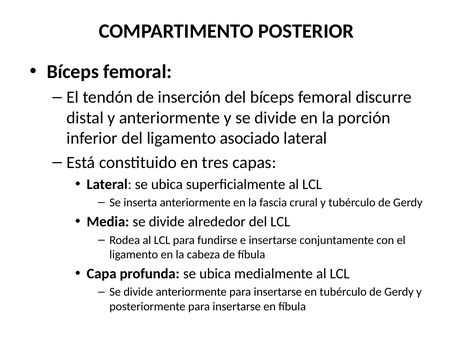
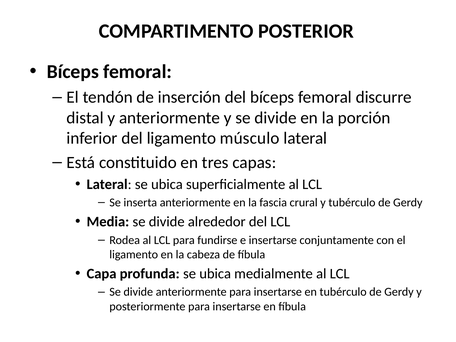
asociado: asociado -> músculo
